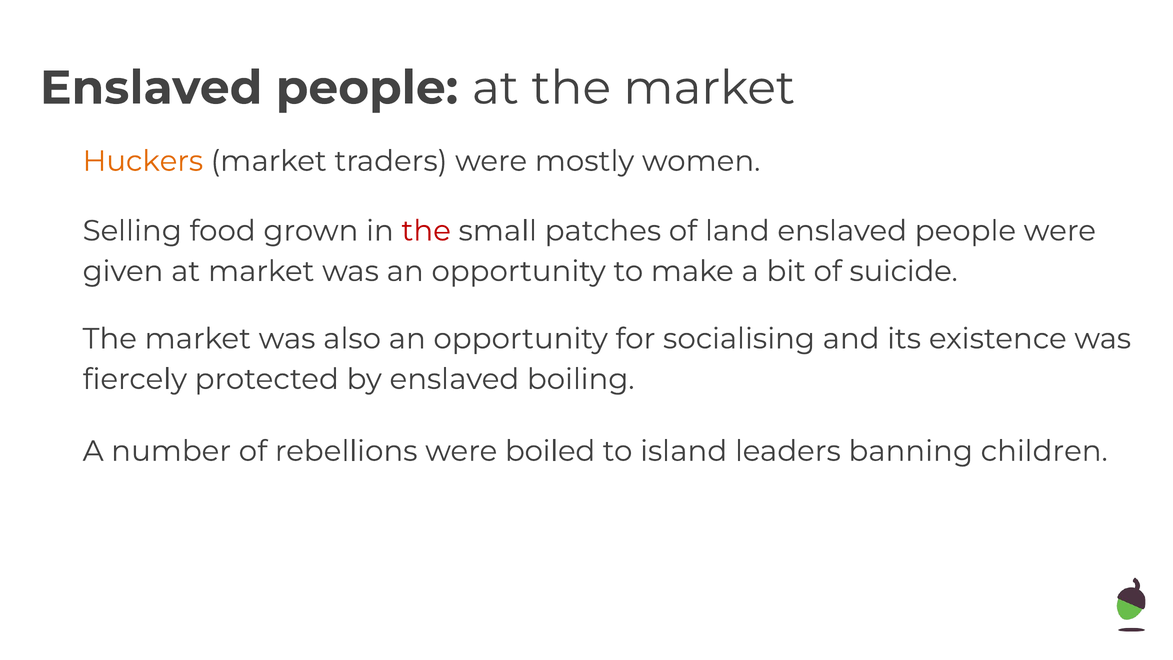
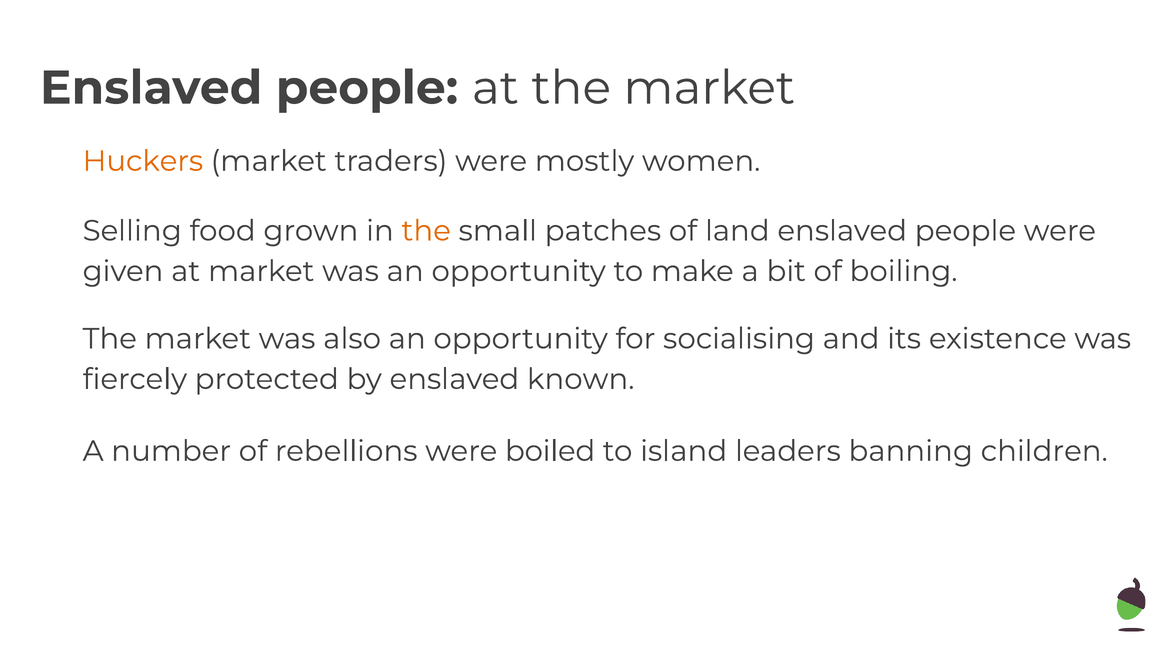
the at (426, 231) colour: red -> orange
suicide: suicide -> boiling
boiling: boiling -> known
